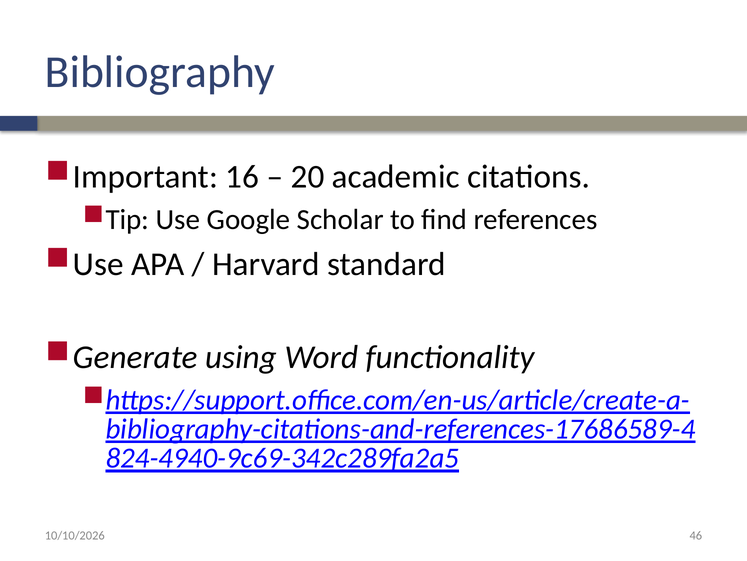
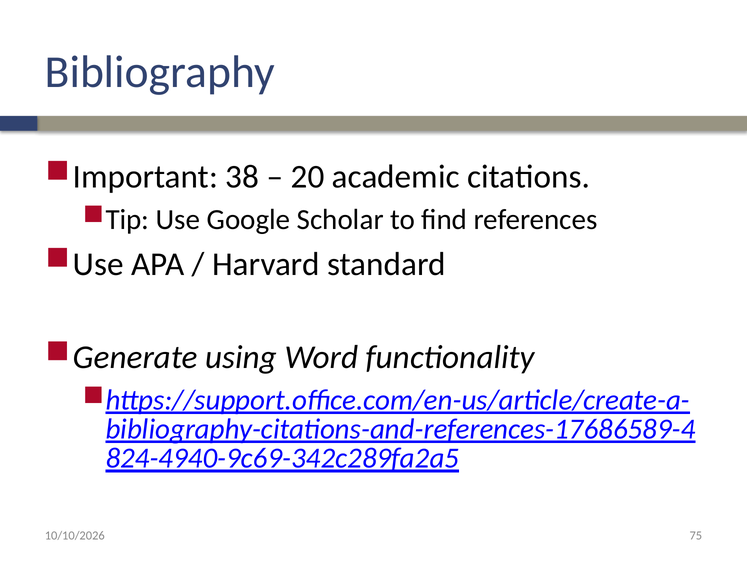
16: 16 -> 38
46: 46 -> 75
